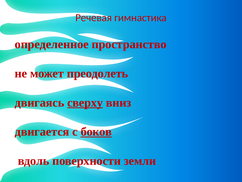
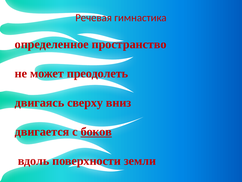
сверху underline: present -> none
